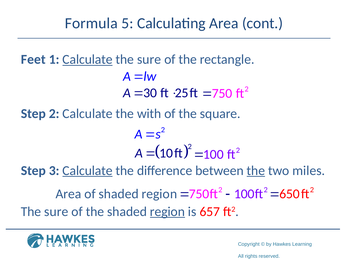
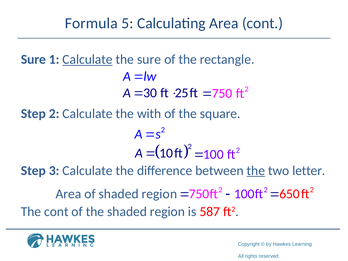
Feet at (33, 60): Feet -> Sure
Calculate at (88, 171) underline: present -> none
miles: miles -> letter
sure at (56, 212): sure -> cont
region underline: present -> none
657: 657 -> 587
